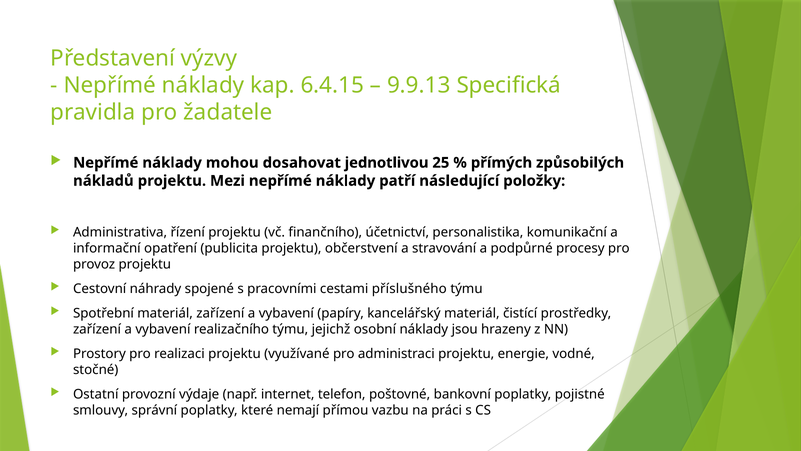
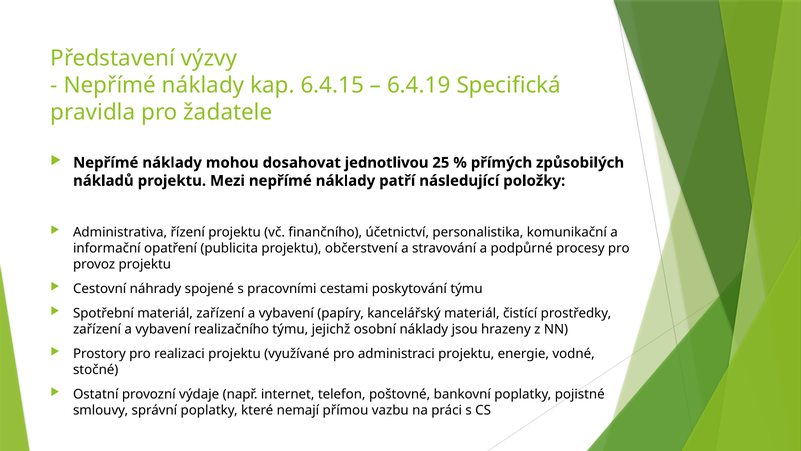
9.9.13: 9.9.13 -> 6.4.19
příslušného: příslušného -> poskytování
